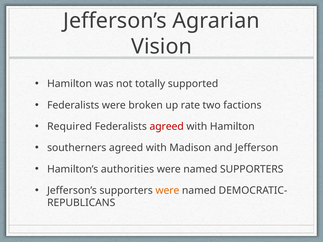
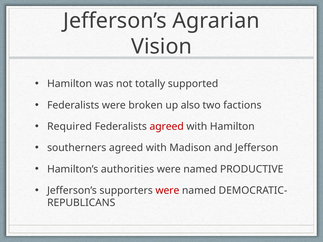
rate: rate -> also
named SUPPORTERS: SUPPORTERS -> PRODUCTIVE
were at (167, 191) colour: orange -> red
